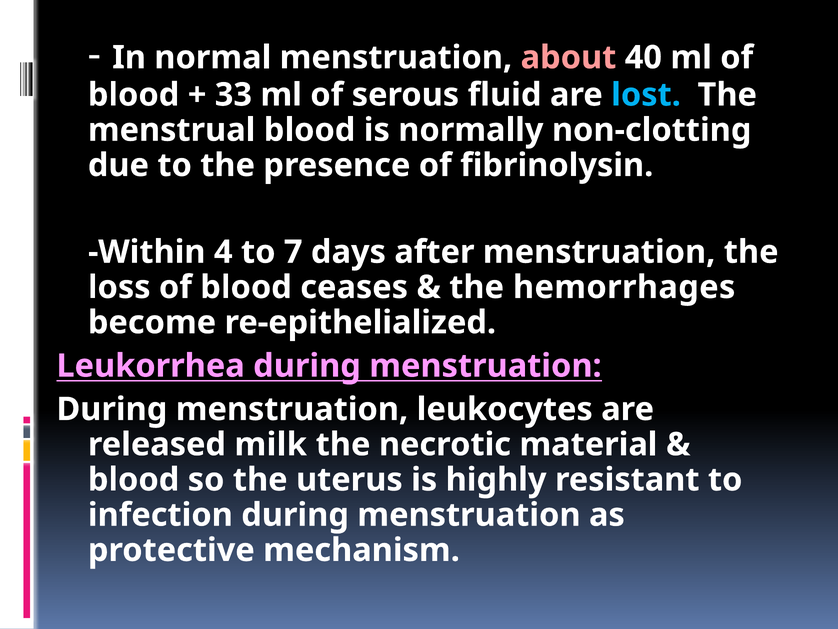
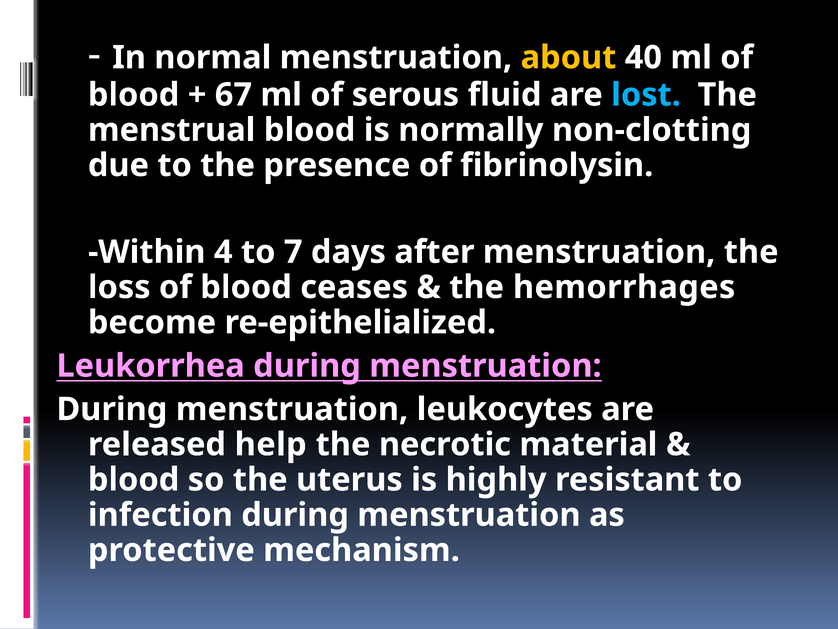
about colour: pink -> yellow
33: 33 -> 67
milk: milk -> help
